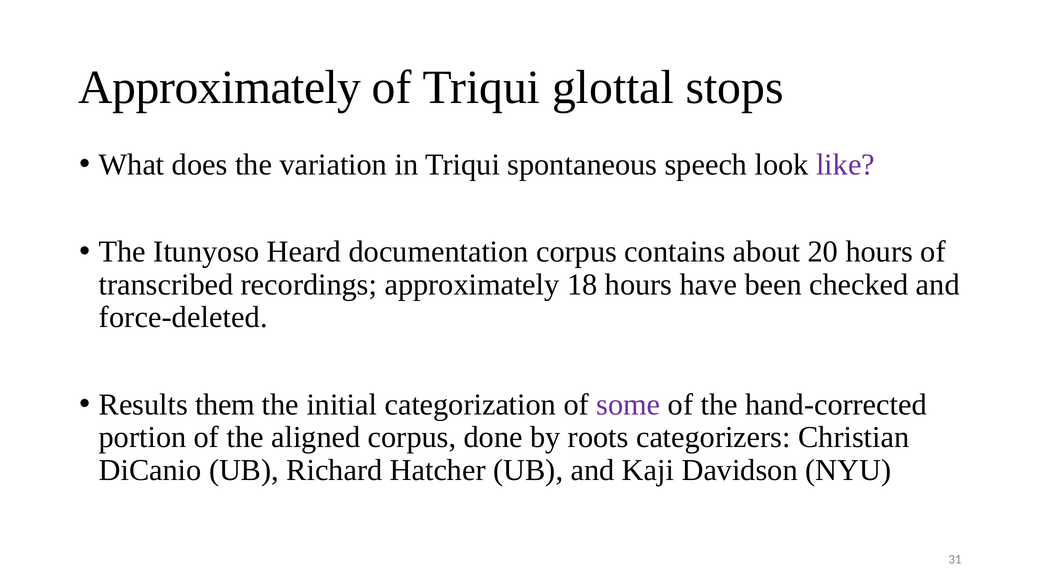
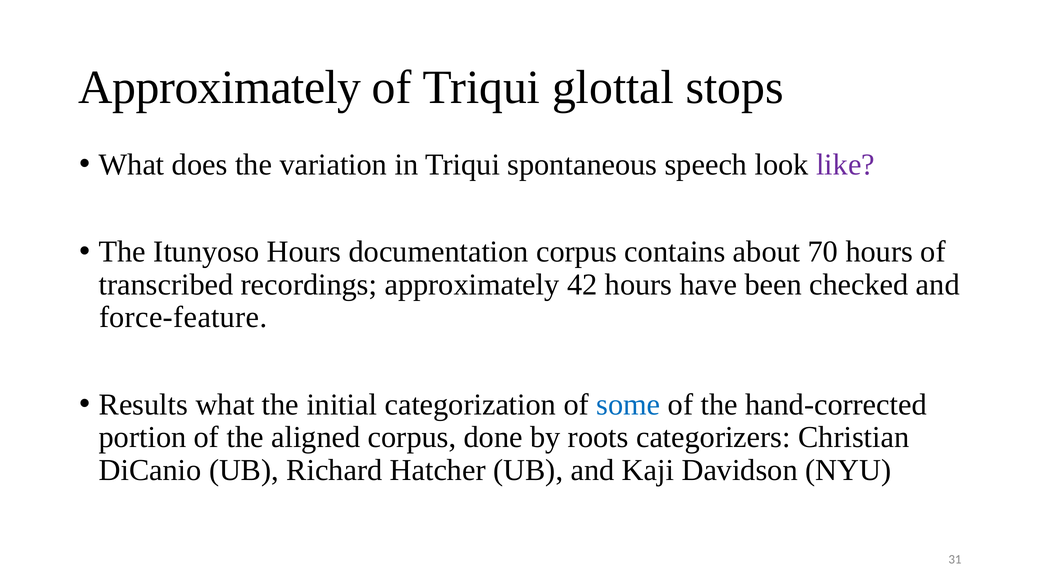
Itunyoso Heard: Heard -> Hours
20: 20 -> 70
18: 18 -> 42
force-deleted: force-deleted -> force-feature
Results them: them -> what
some colour: purple -> blue
